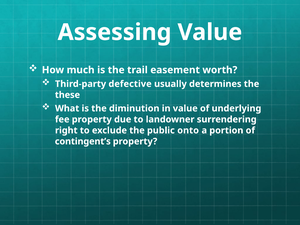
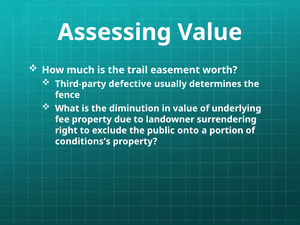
these: these -> fence
contingent’s: contingent’s -> conditions’s
